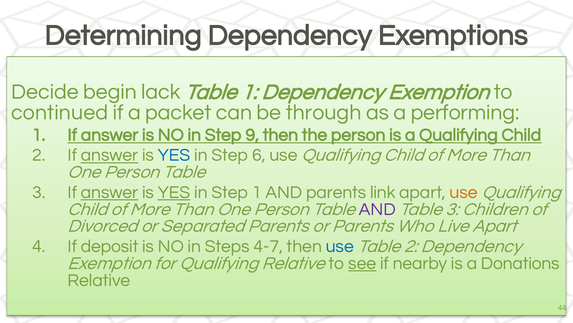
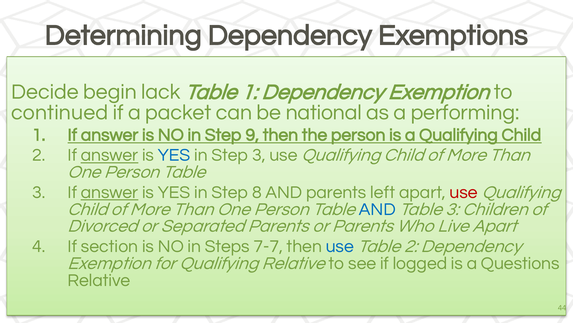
through: through -> national
Step 6: 6 -> 3
YES at (174, 192) underline: present -> none
Step 1: 1 -> 8
link: link -> left
use at (464, 192) colour: orange -> red
AND at (377, 209) colour: purple -> blue
deposit: deposit -> section
4-7: 4-7 -> 7-7
see underline: present -> none
nearby: nearby -> logged
Donations: Donations -> Questions
